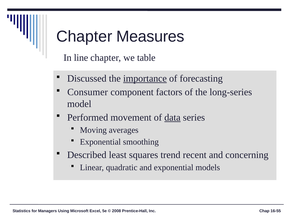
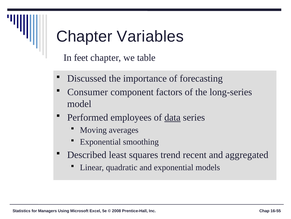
Measures: Measures -> Variables
line: line -> feet
importance underline: present -> none
movement: movement -> employees
concerning: concerning -> aggregated
